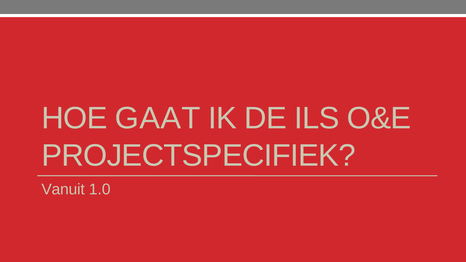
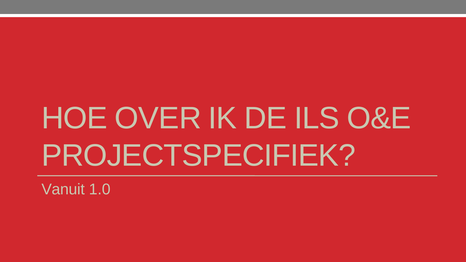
GAAT: GAAT -> OVER
